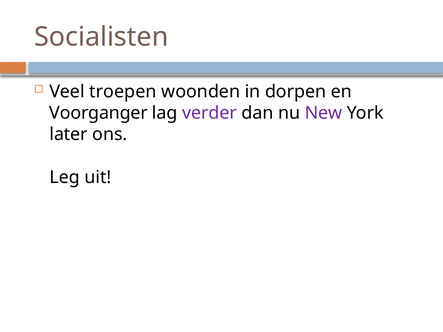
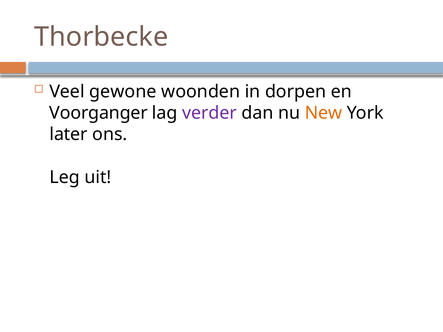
Socialisten: Socialisten -> Thorbecke
troepen: troepen -> gewone
New colour: purple -> orange
